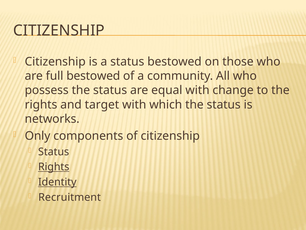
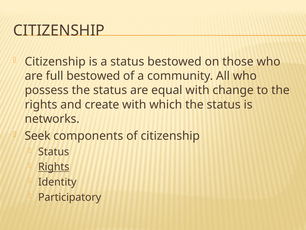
target: target -> create
Only: Only -> Seek
Identity underline: present -> none
Recruitment: Recruitment -> Participatory
